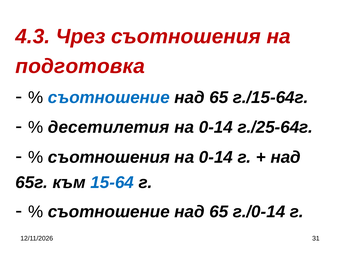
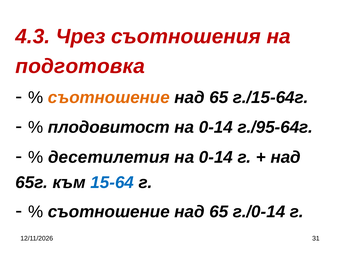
съотношение at (109, 97) colour: blue -> orange
десетилетия: десетилетия -> плодовитост
г./25-64г: г./25-64г -> г./95-64г
съотношения at (109, 157): съотношения -> десетилетия
